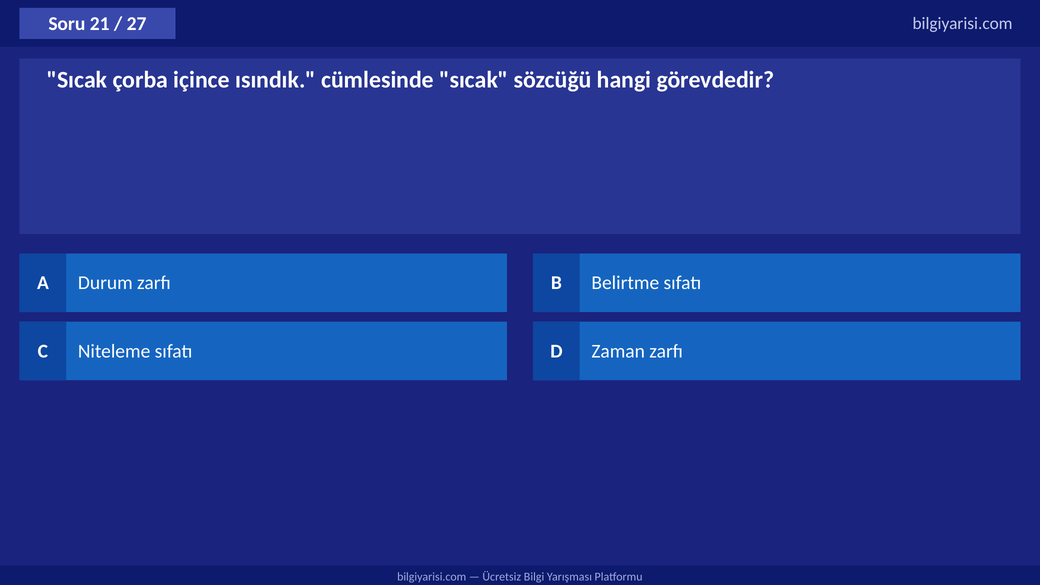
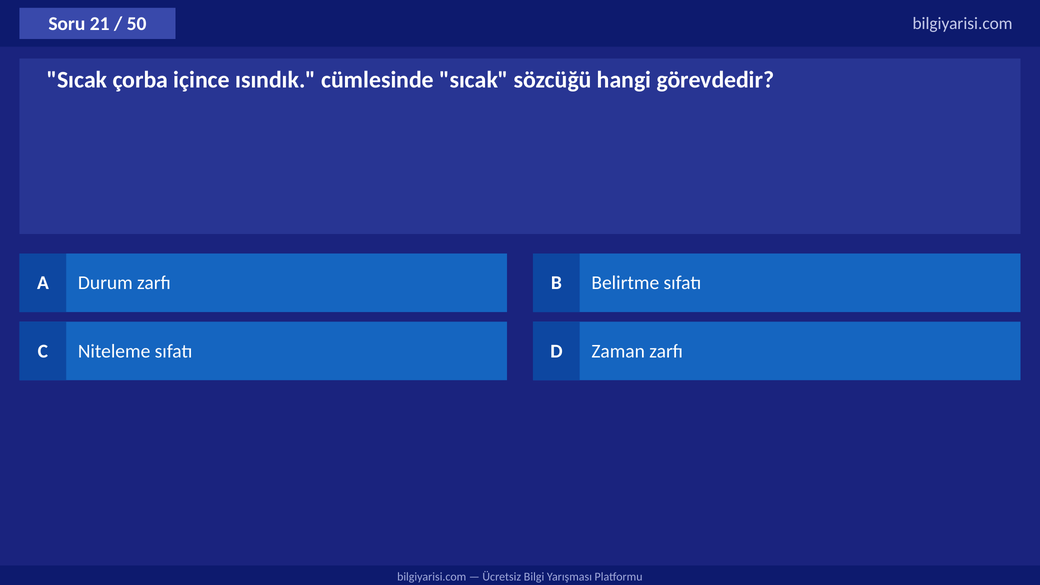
27: 27 -> 50
